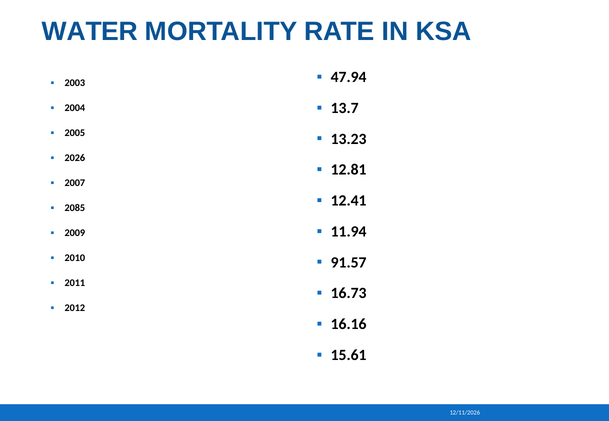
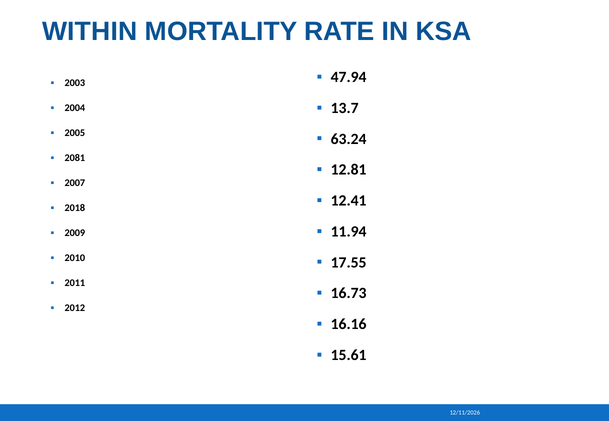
WATER: WATER -> WITHIN
13.23: 13.23 -> 63.24
2026: 2026 -> 2081
2085: 2085 -> 2018
91.57: 91.57 -> 17.55
